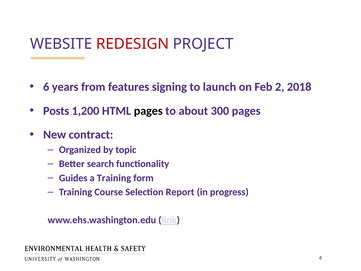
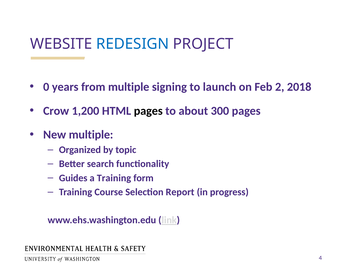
REDESIGN colour: red -> blue
6: 6 -> 0
from features: features -> multiple
Posts: Posts -> Crow
New contract: contract -> multiple
